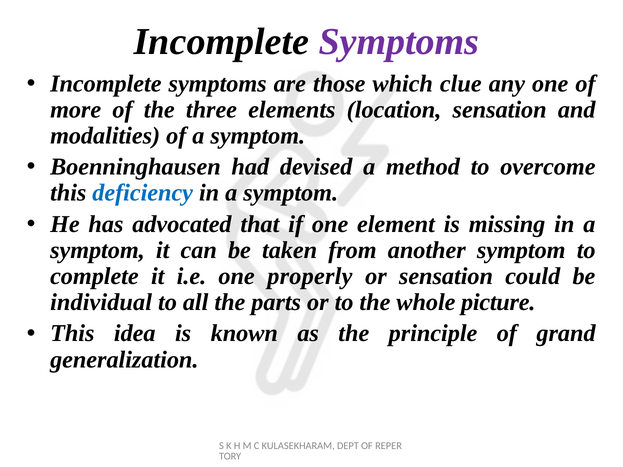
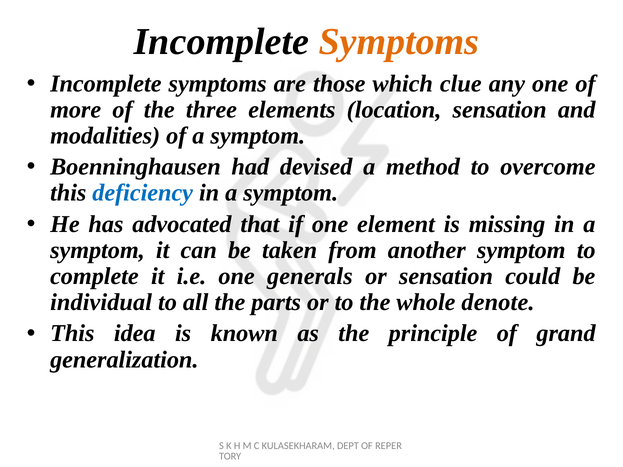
Symptoms at (399, 42) colour: purple -> orange
properly: properly -> generals
picture: picture -> denote
